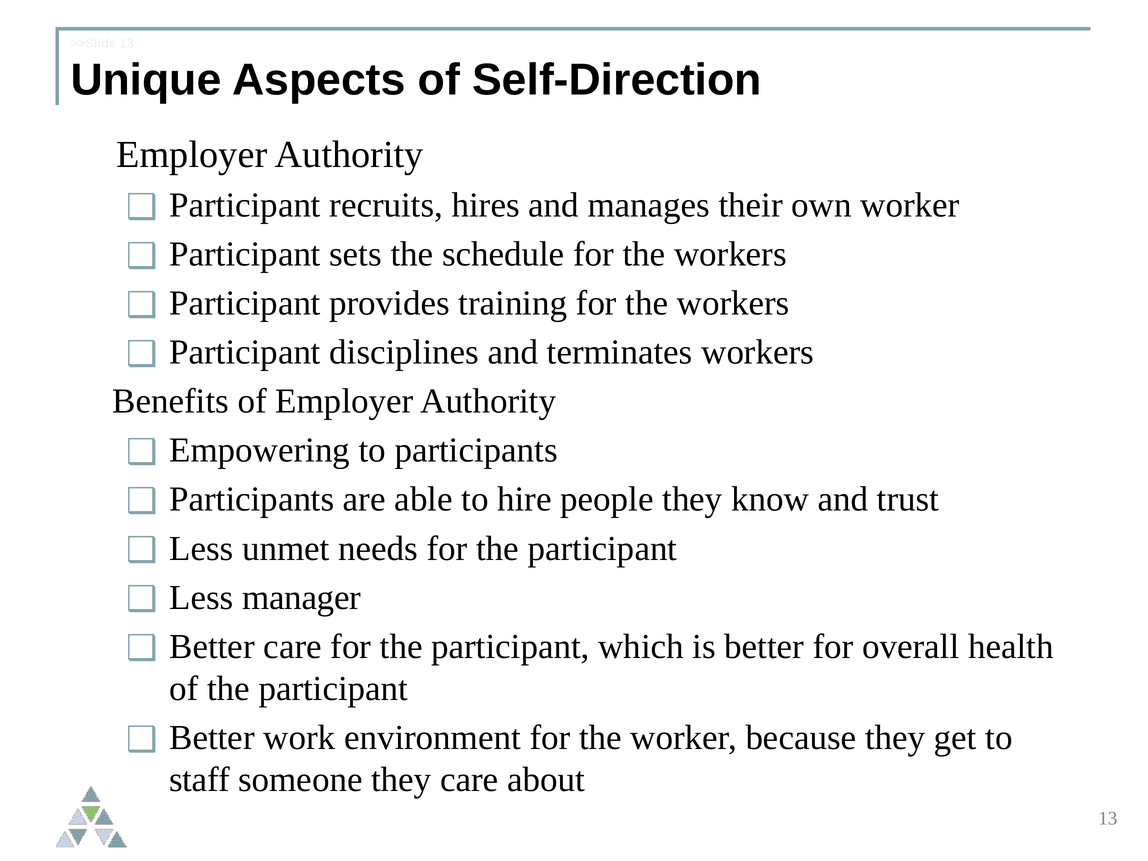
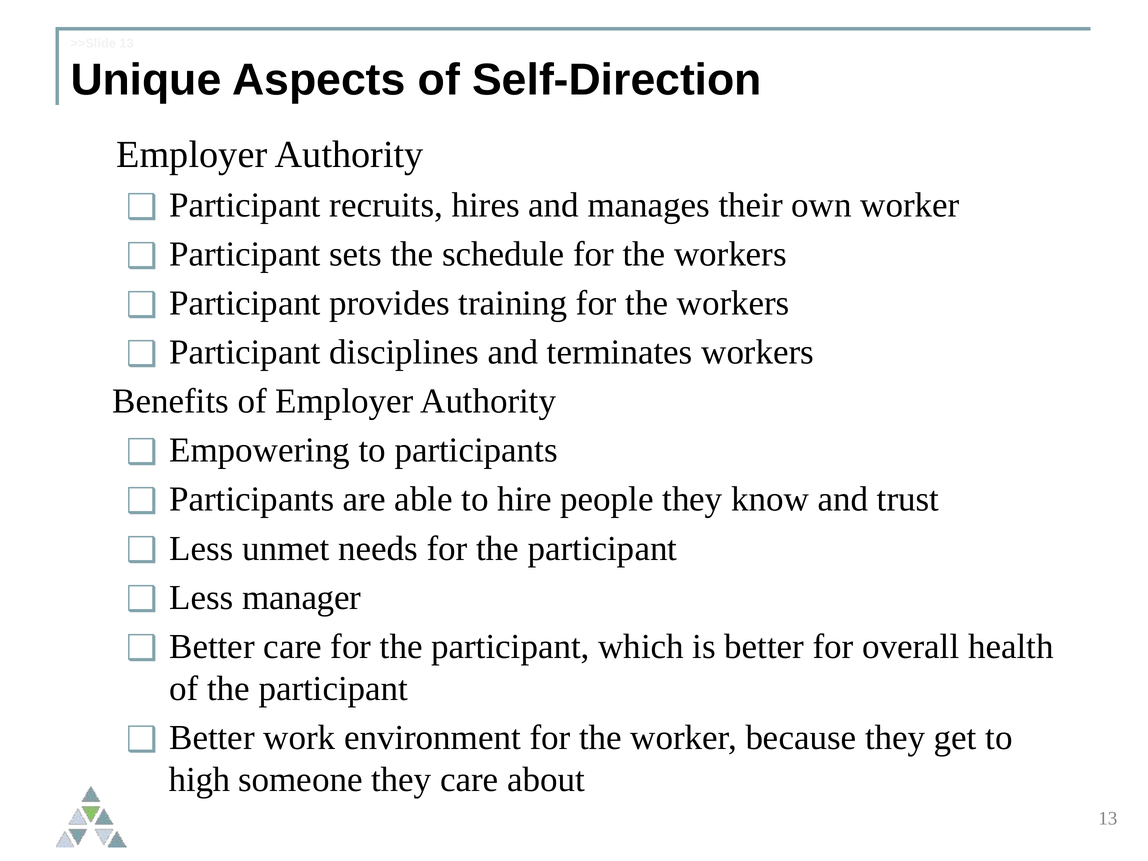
staff: staff -> high
